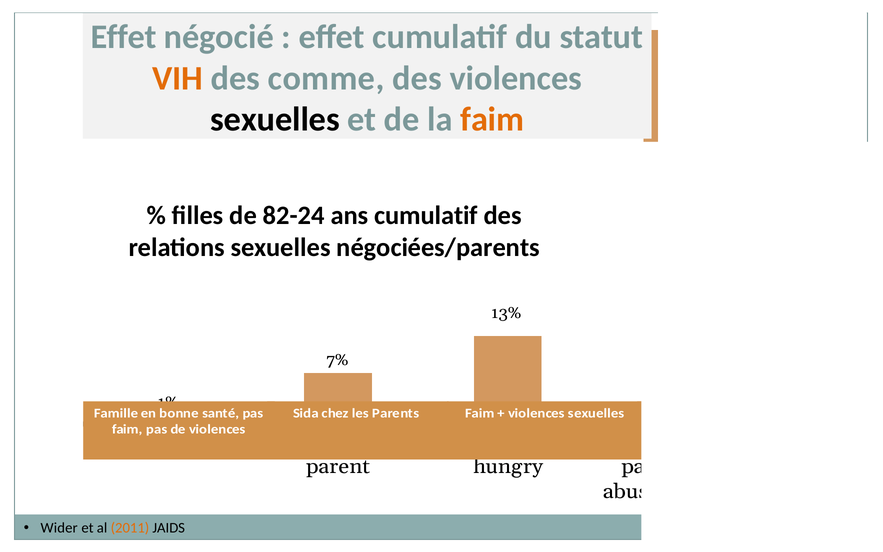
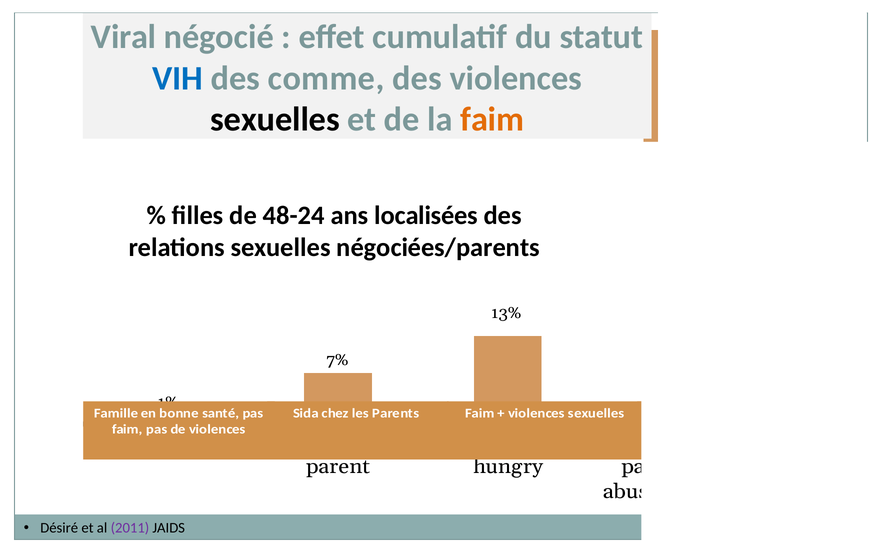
Effet at (124, 37): Effet -> Viral
VIH colour: orange -> blue
82-24: 82-24 -> 48-24
ans cumulatif: cumulatif -> localisées
Wider: Wider -> Désiré
2011 colour: orange -> purple
